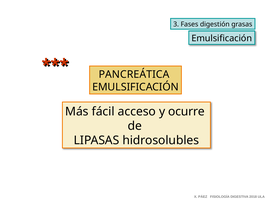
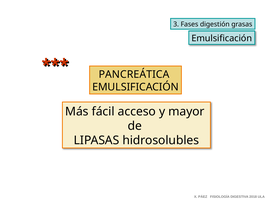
ocurre: ocurre -> mayor
